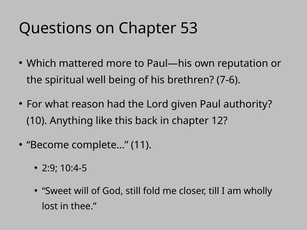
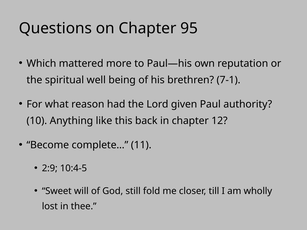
53: 53 -> 95
7-6: 7-6 -> 7-1
